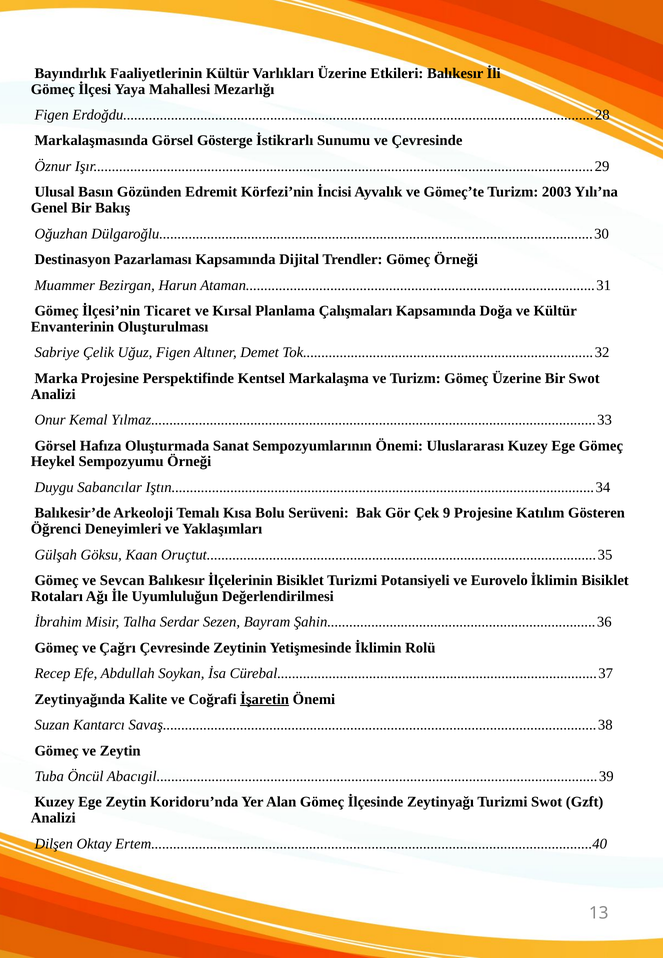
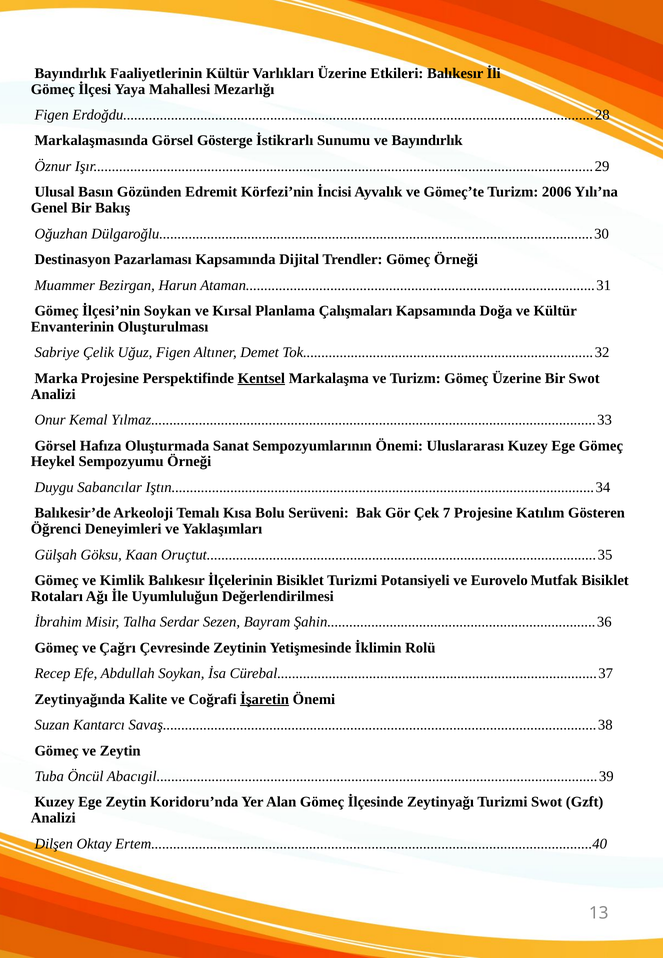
ve Çevresinde: Çevresinde -> Bayındırlık
2003: 2003 -> 2006
İlçesi’nin Ticaret: Ticaret -> Soykan
Kentsel underline: none -> present
9: 9 -> 7
Sevcan: Sevcan -> Kimlik
Eurovelo İklimin: İklimin -> Mutfak
